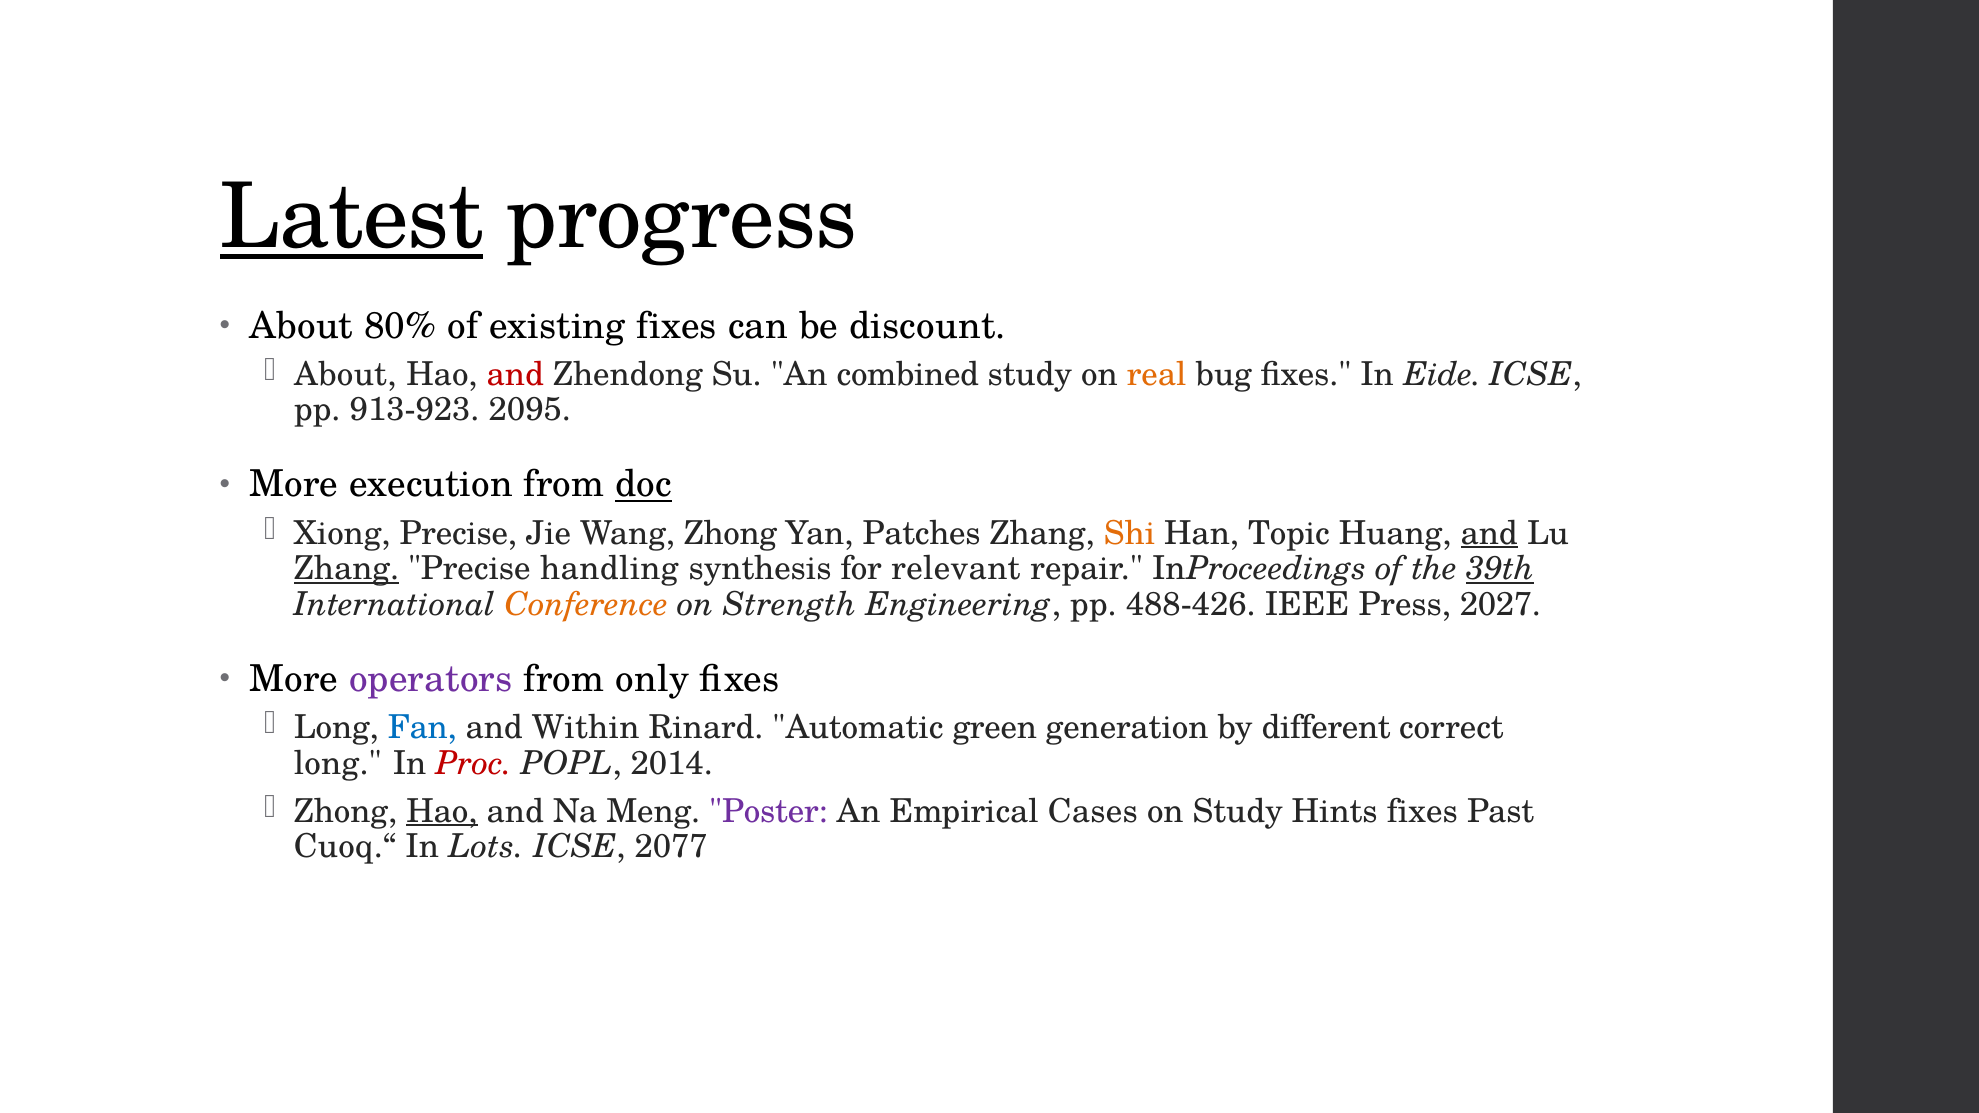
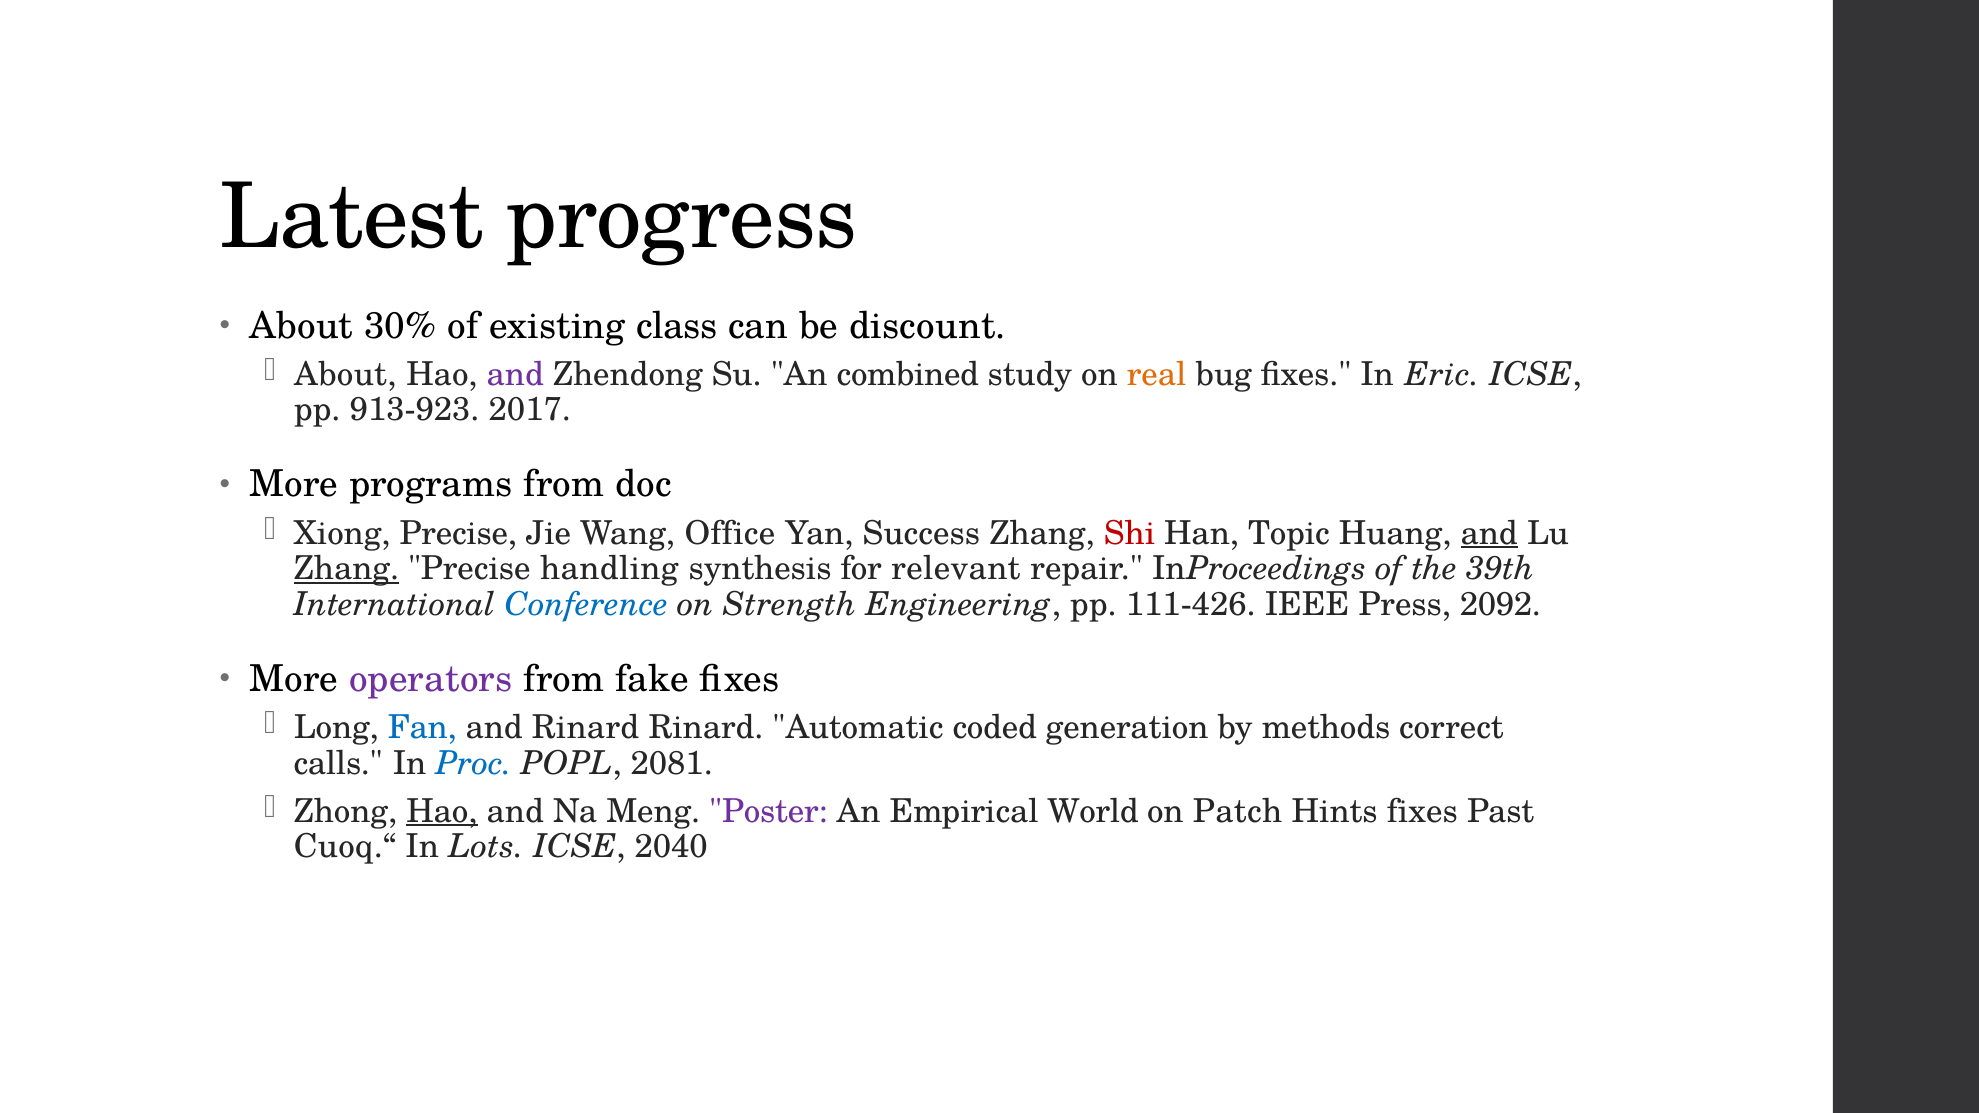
Latest underline: present -> none
80%: 80% -> 30%
existing fixes: fixes -> class
and at (515, 374) colour: red -> purple
Eide: Eide -> Eric
2095: 2095 -> 2017
execution: execution -> programs
doc underline: present -> none
Wang Zhong: Zhong -> Office
Patches: Patches -> Success
Shi colour: orange -> red
39th underline: present -> none
Conference colour: orange -> blue
488-426: 488-426 -> 111-426
2027: 2027 -> 2092
only: only -> fake
and Within: Within -> Rinard
green: green -> coded
different: different -> methods
long at (338, 763): long -> calls
Proc colour: red -> blue
2014: 2014 -> 2081
Cases: Cases -> World
on Study: Study -> Patch
2077: 2077 -> 2040
